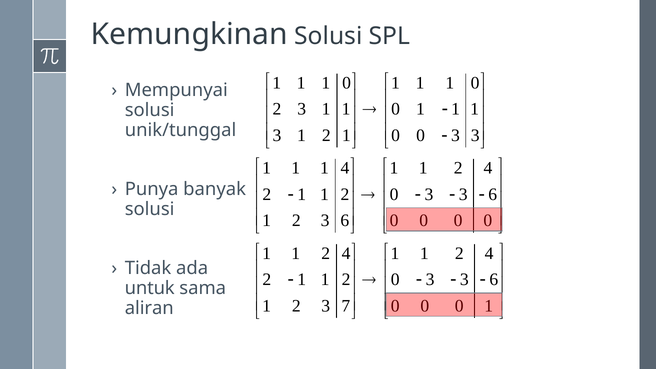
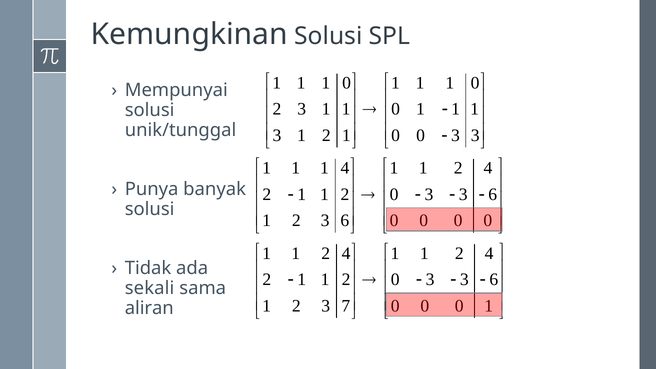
untuk: untuk -> sekali
